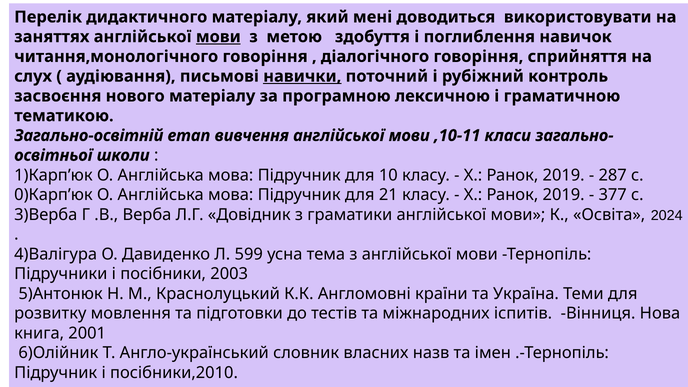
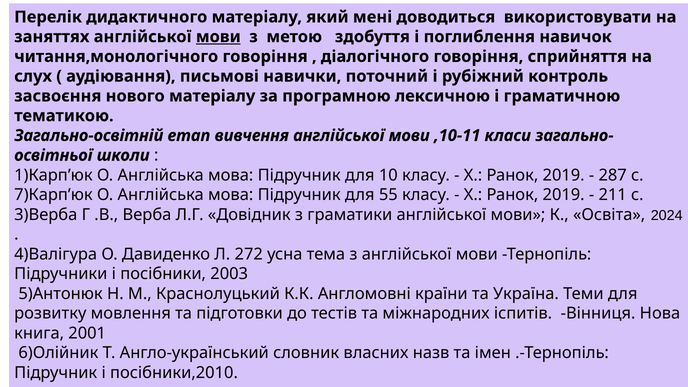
навички underline: present -> none
0)Карп’юк: 0)Карп’юк -> 7)Карп’юк
21: 21 -> 55
377: 377 -> 211
599: 599 -> 272
